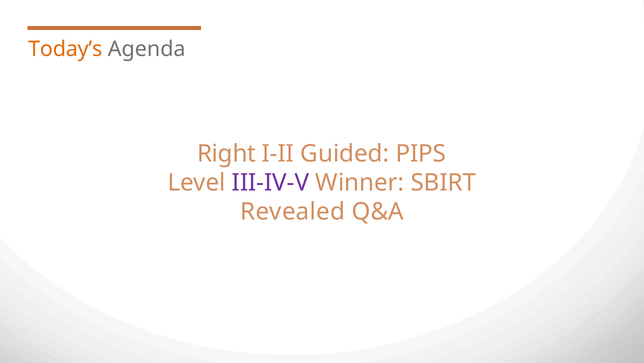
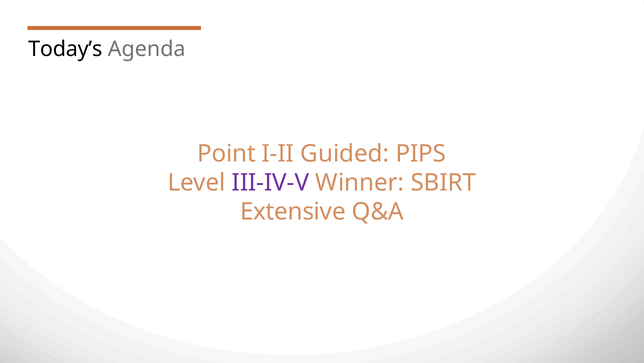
Today’s colour: orange -> black
Right: Right -> Point
Revealed: Revealed -> Extensive
